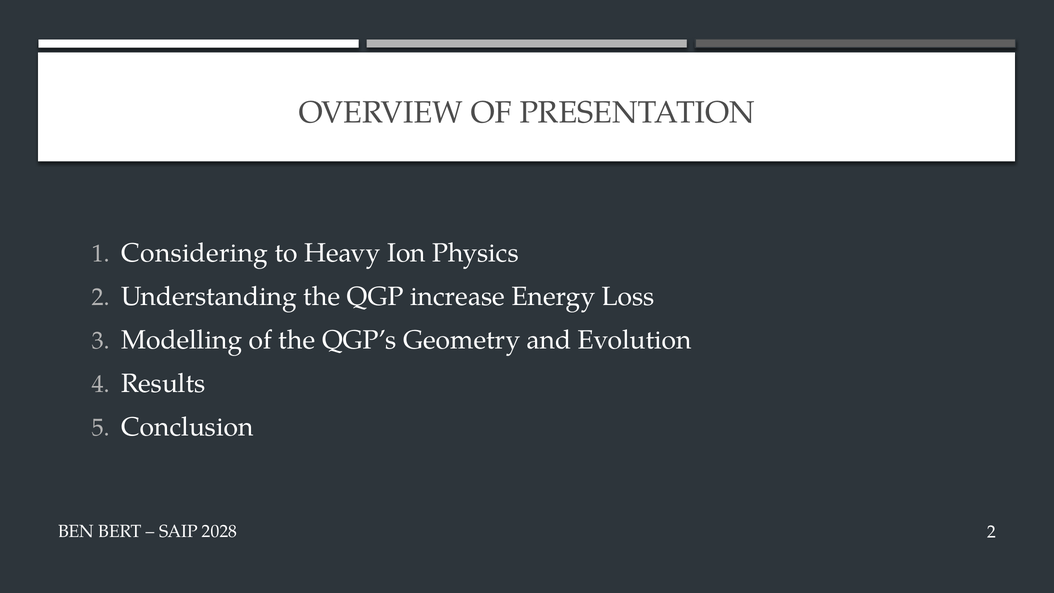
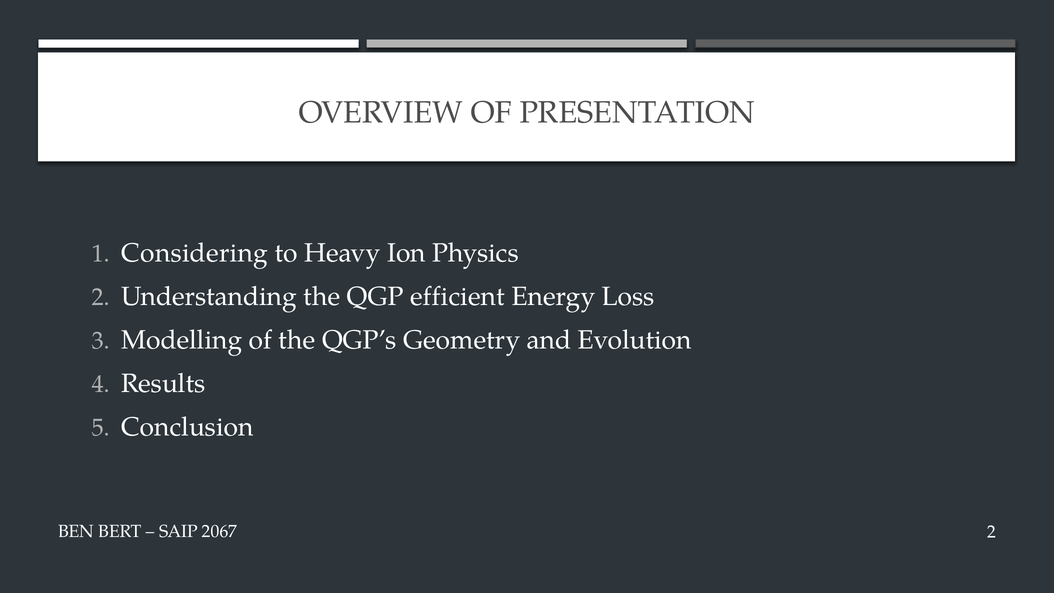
increase: increase -> efficient
2028: 2028 -> 2067
